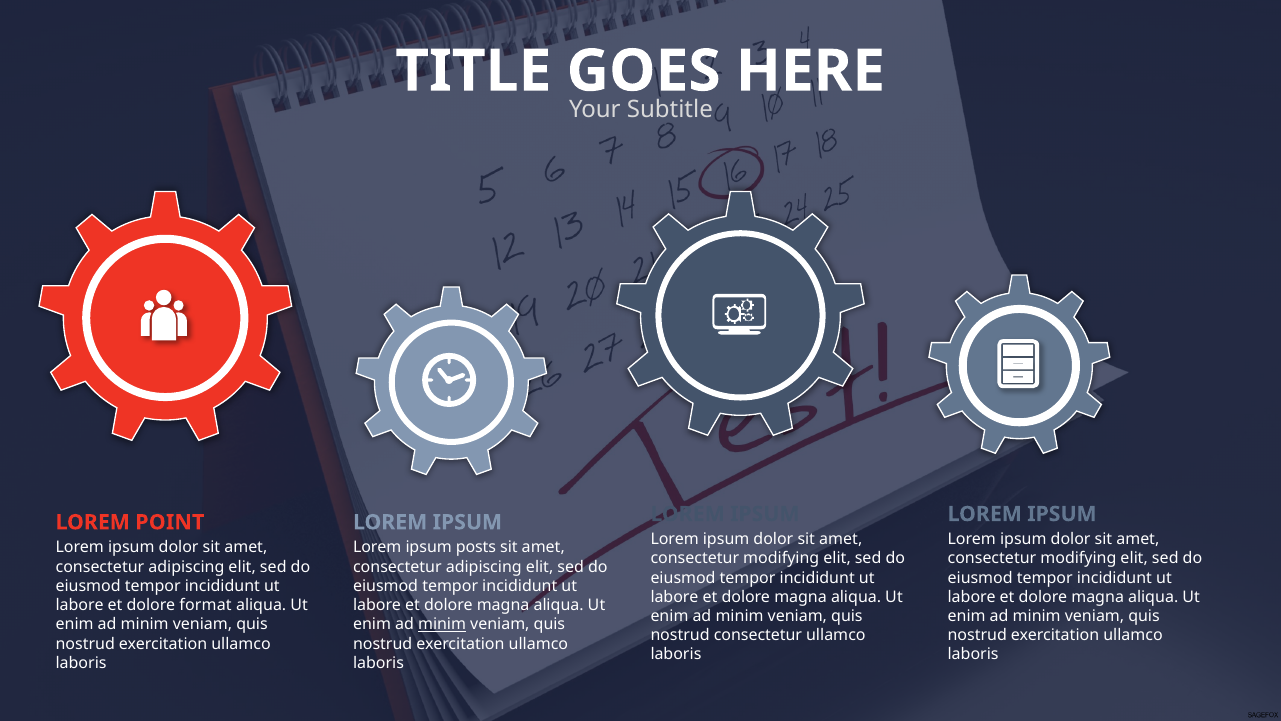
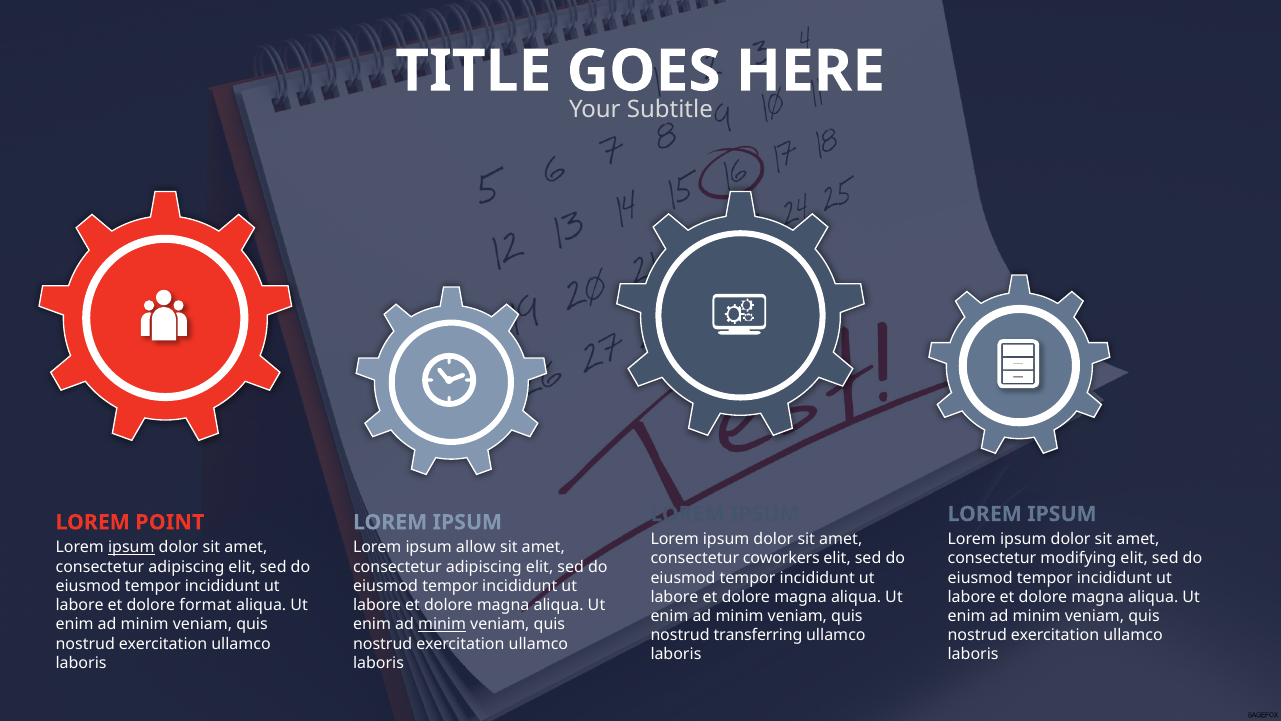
ipsum at (131, 547) underline: none -> present
posts: posts -> allow
modifying at (781, 558): modifying -> coworkers
nostrud consectetur: consectetur -> transferring
